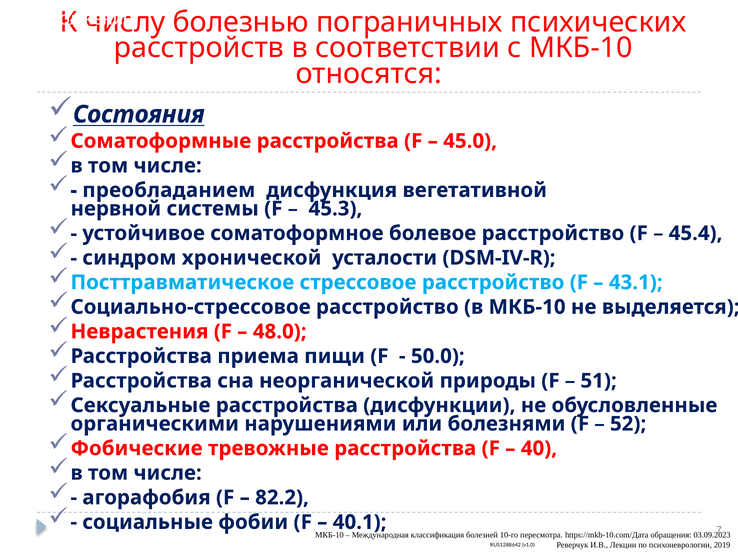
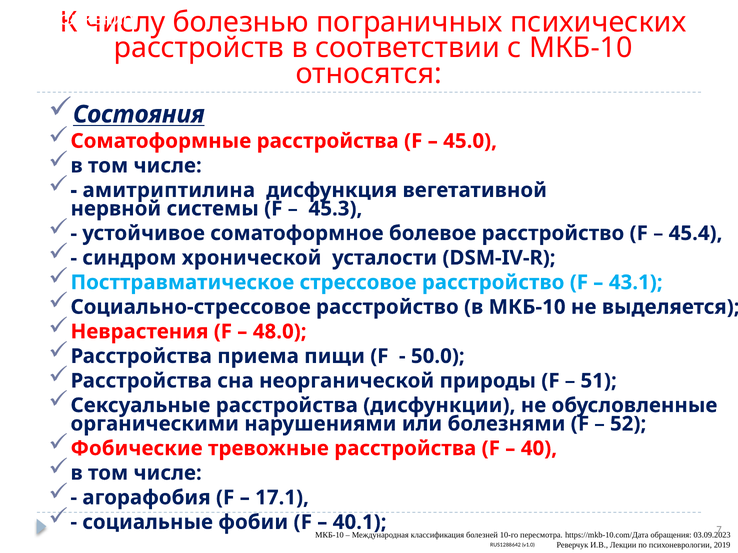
преобладанием: преобладанием -> амитриптилина
82.2: 82.2 -> 17.1
